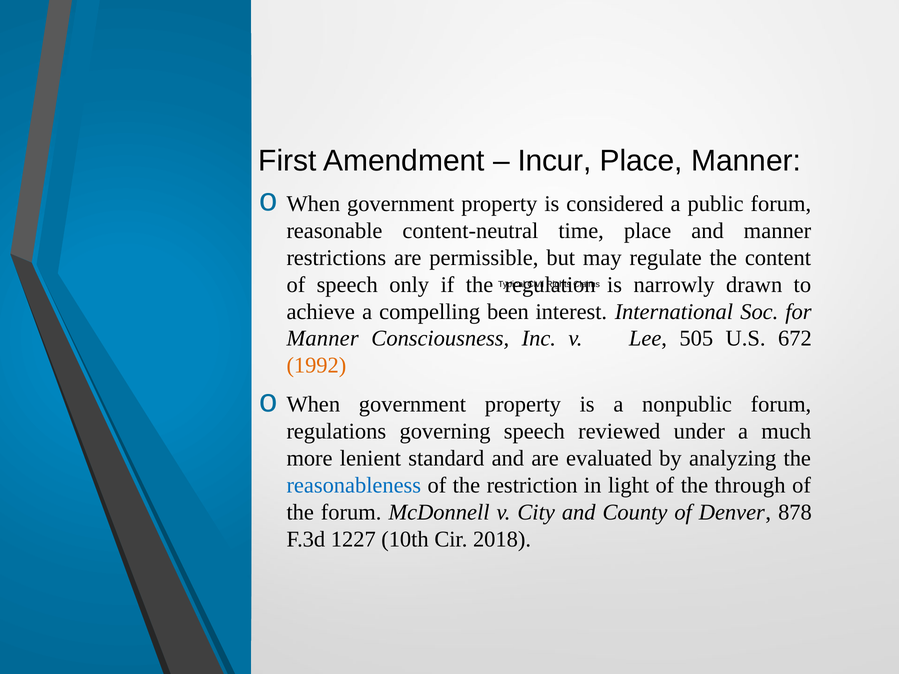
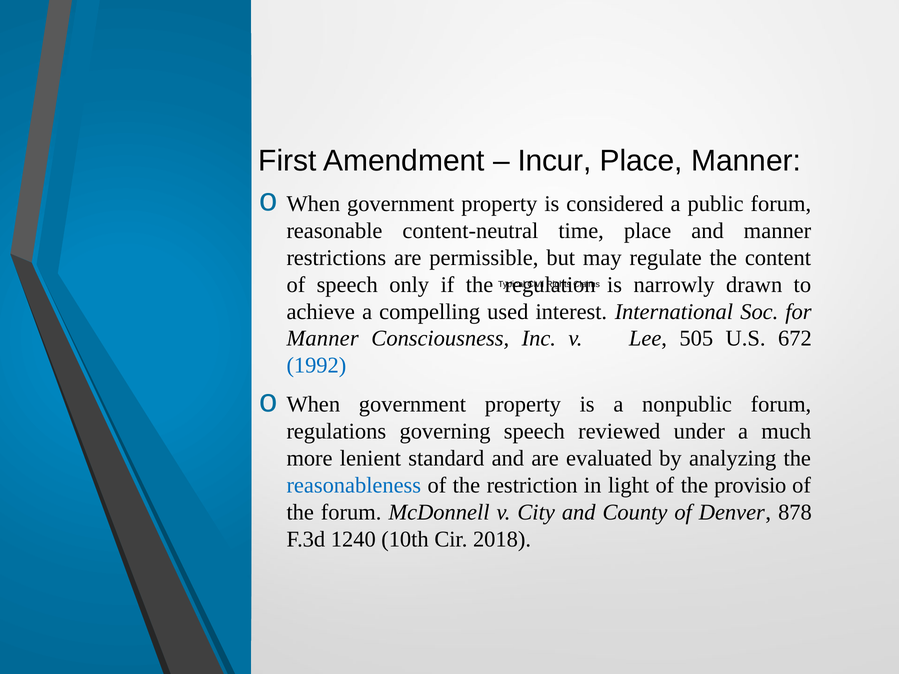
been: been -> used
1992 colour: orange -> blue
through: through -> provisio
1227: 1227 -> 1240
